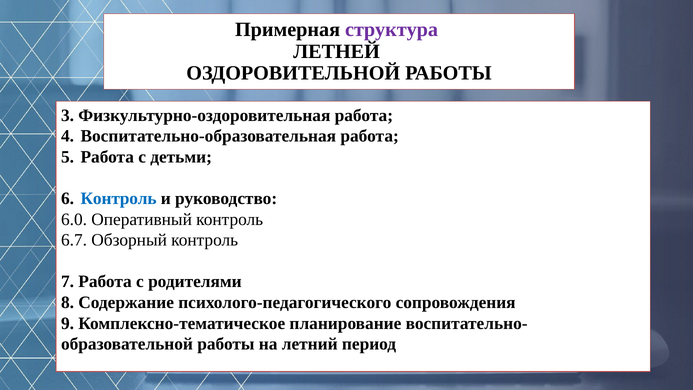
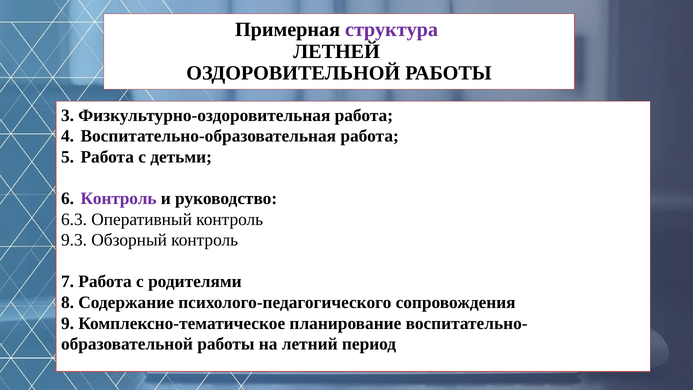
Контроль at (119, 198) colour: blue -> purple
6.0: 6.0 -> 6.3
6.7: 6.7 -> 9.3
